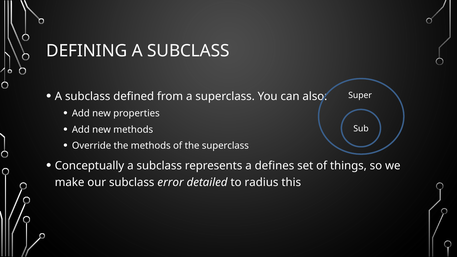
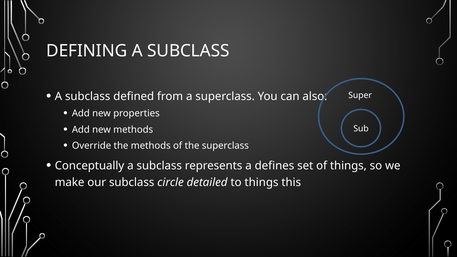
error: error -> circle
to radius: radius -> things
